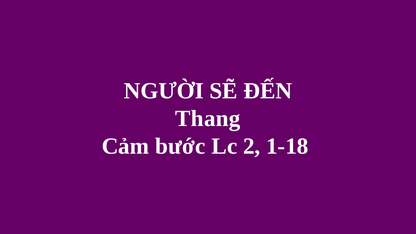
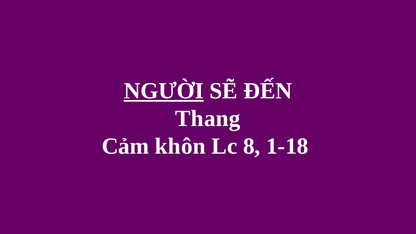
NGƯỜI underline: none -> present
bước: bước -> khôn
2: 2 -> 8
